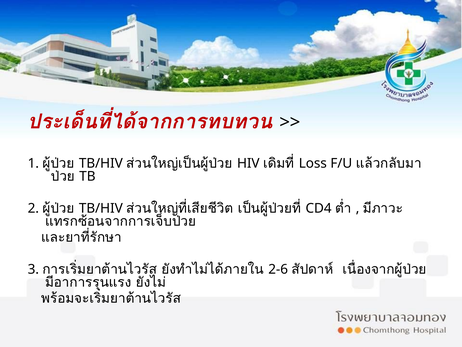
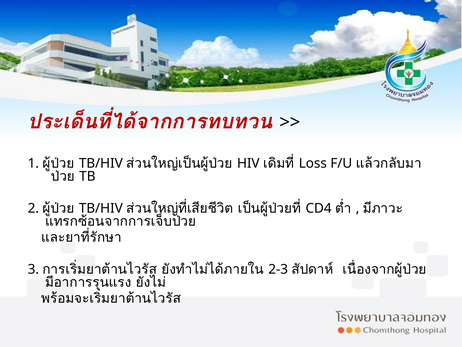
2-6: 2-6 -> 2-3
